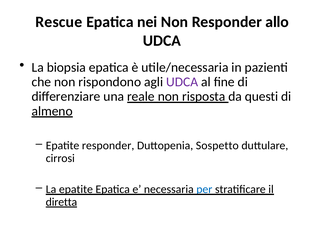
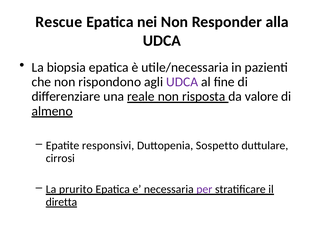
allo: allo -> alla
questi: questi -> valore
Epatite responder: responder -> responsivi
La epatite: epatite -> prurito
per colour: blue -> purple
